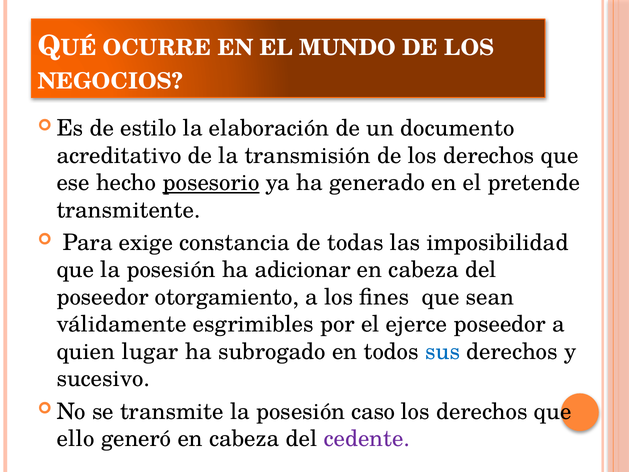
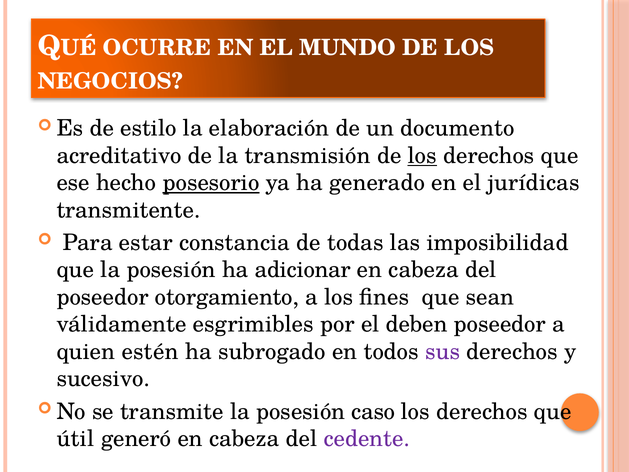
los at (422, 156) underline: none -> present
pretende: pretende -> jurídicas
exige: exige -> estar
ejerce: ejerce -> deben
lugar: lugar -> estén
sus colour: blue -> purple
ello: ello -> útil
